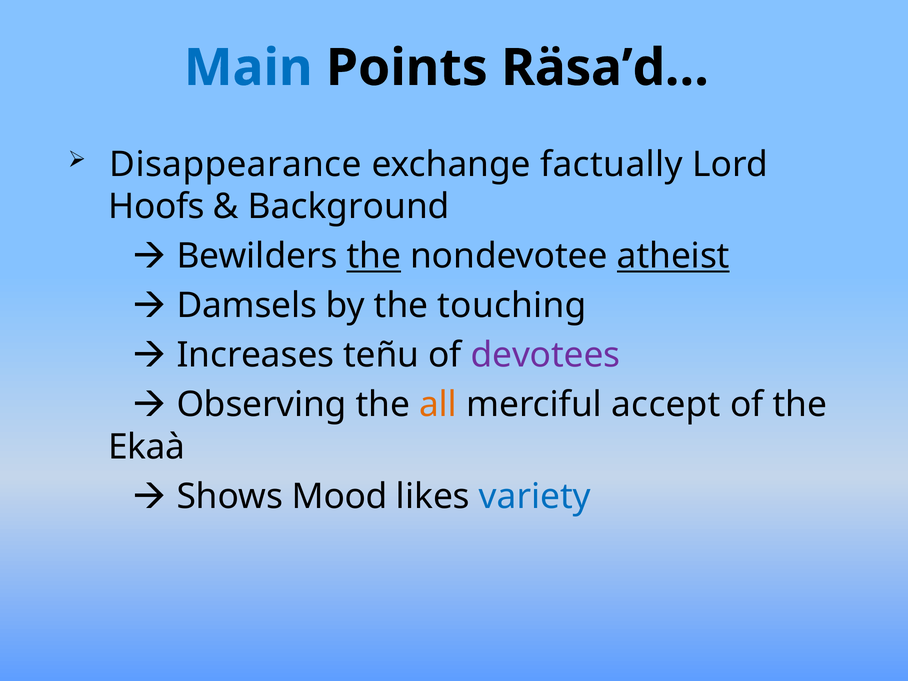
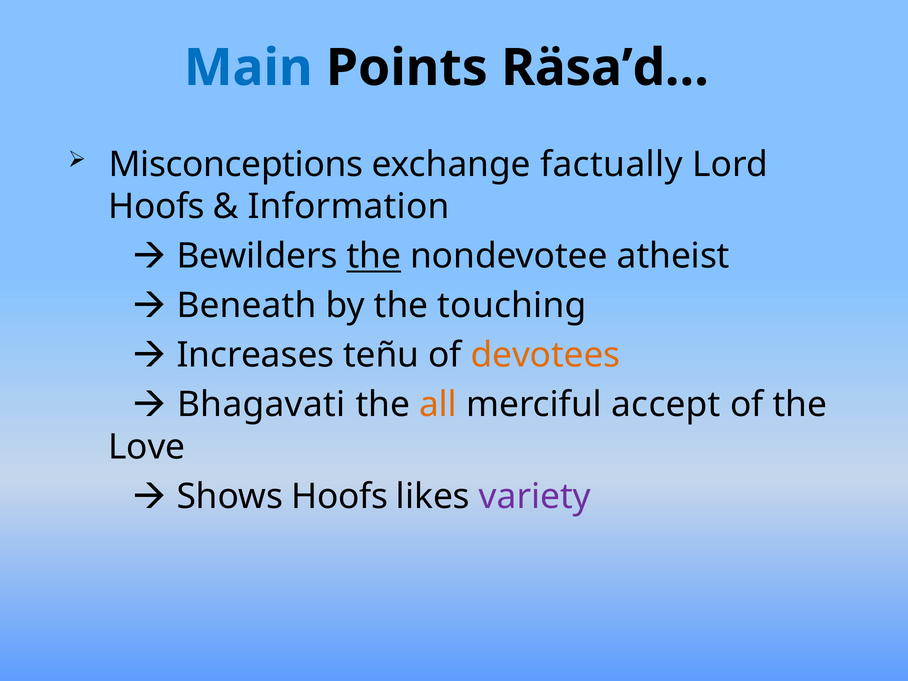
Disappearance: Disappearance -> Misconceptions
Background: Background -> Information
atheist underline: present -> none
Damsels: Damsels -> Beneath
devotees colour: purple -> orange
Observing: Observing -> Bhagavati
Ekaà: Ekaà -> Love
Shows Mood: Mood -> Hoofs
variety colour: blue -> purple
